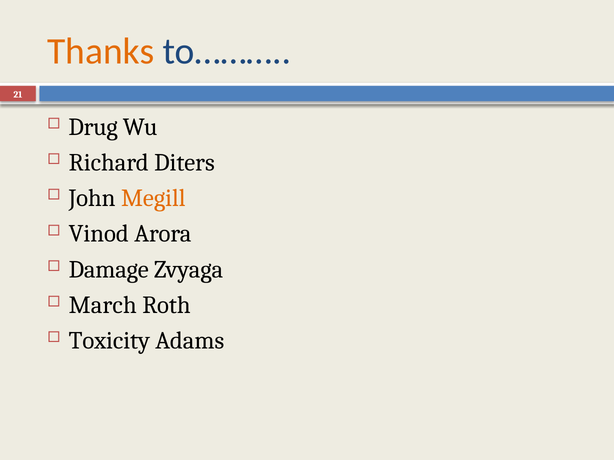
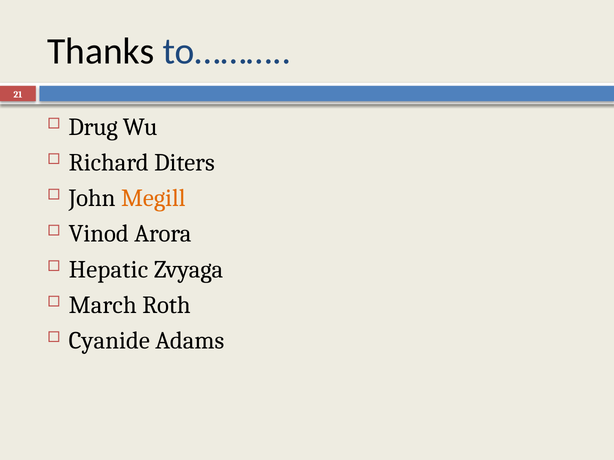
Thanks colour: orange -> black
Damage: Damage -> Hepatic
Toxicity: Toxicity -> Cyanide
